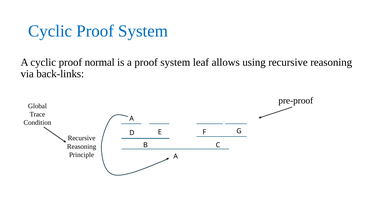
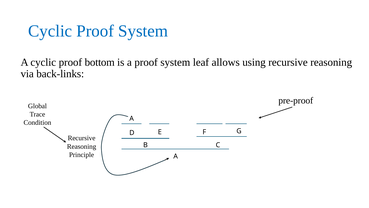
normal: normal -> bottom
